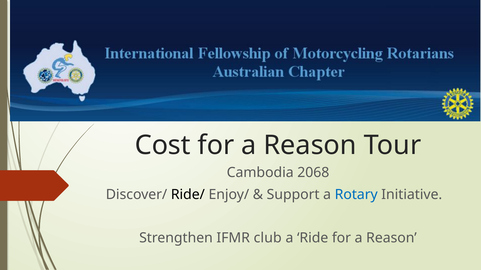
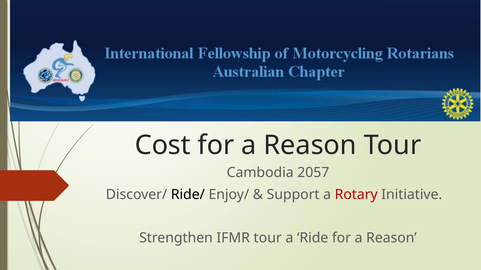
2068: 2068 -> 2057
Rotary colour: blue -> red
IFMR club: club -> tour
